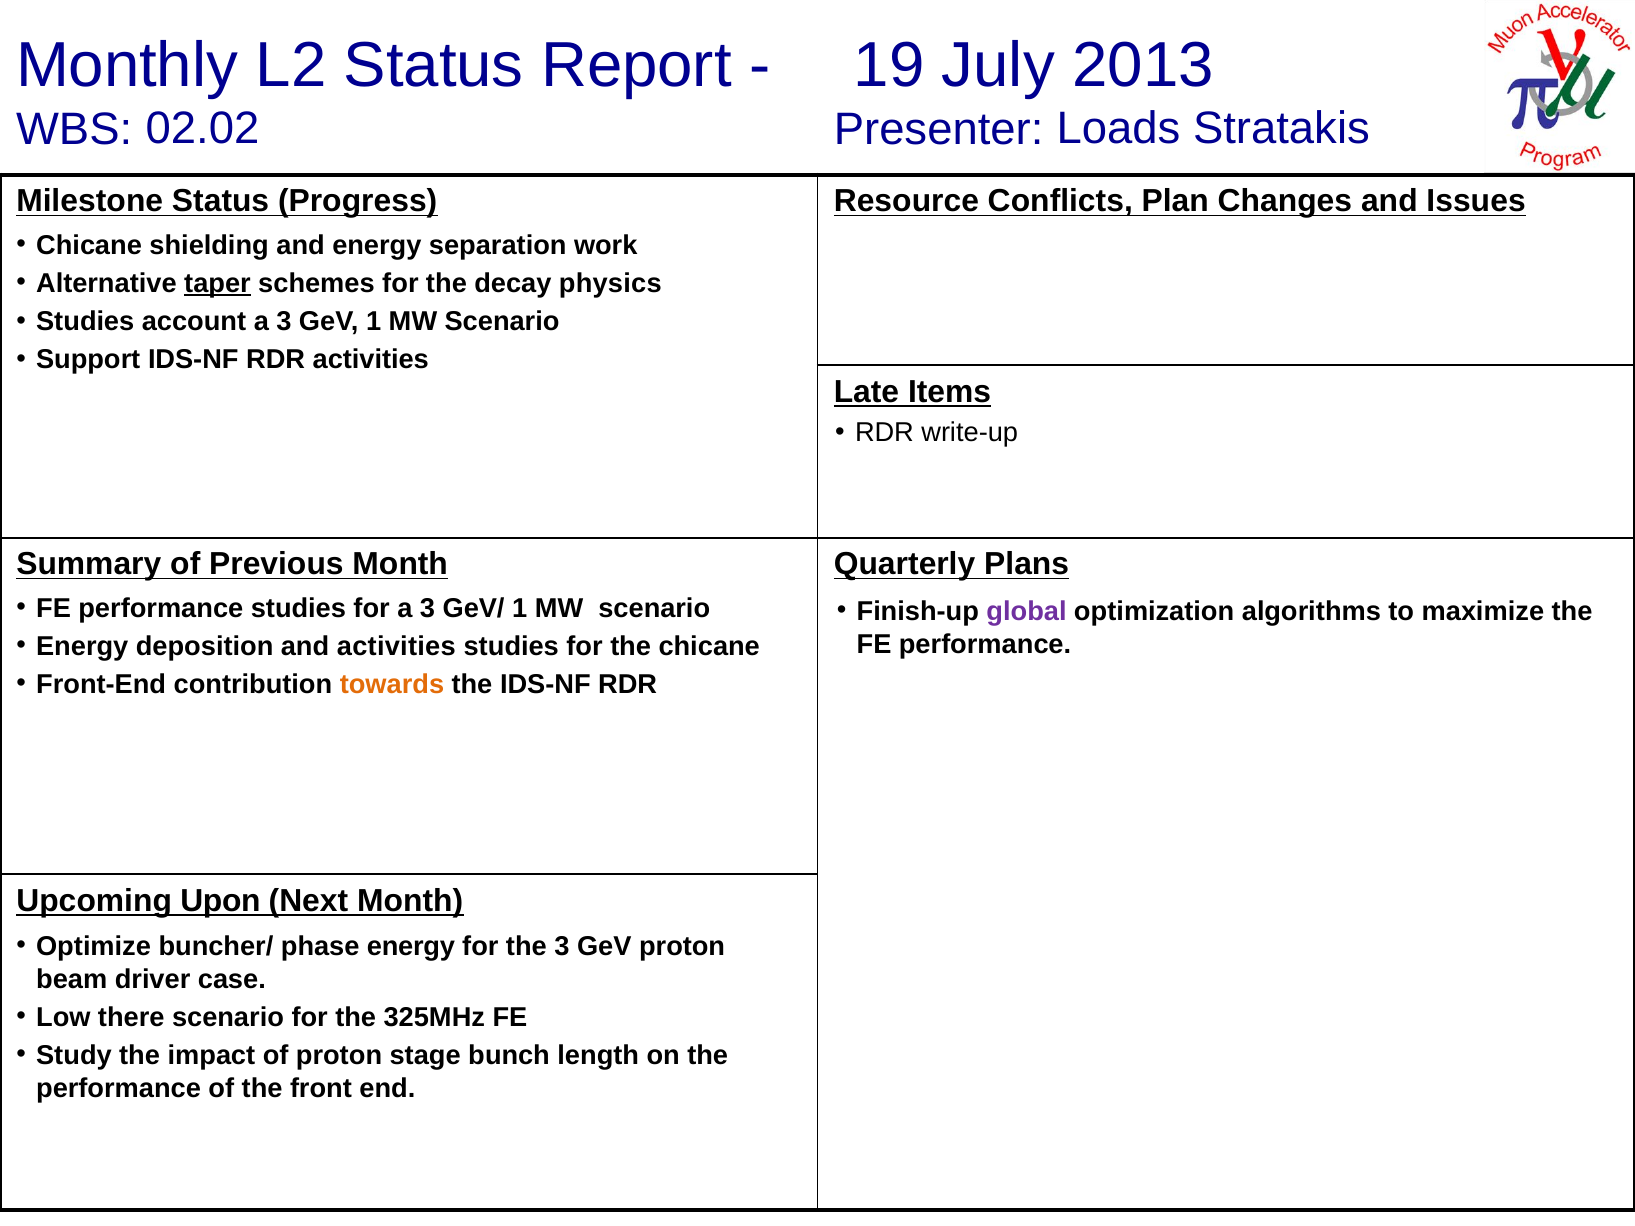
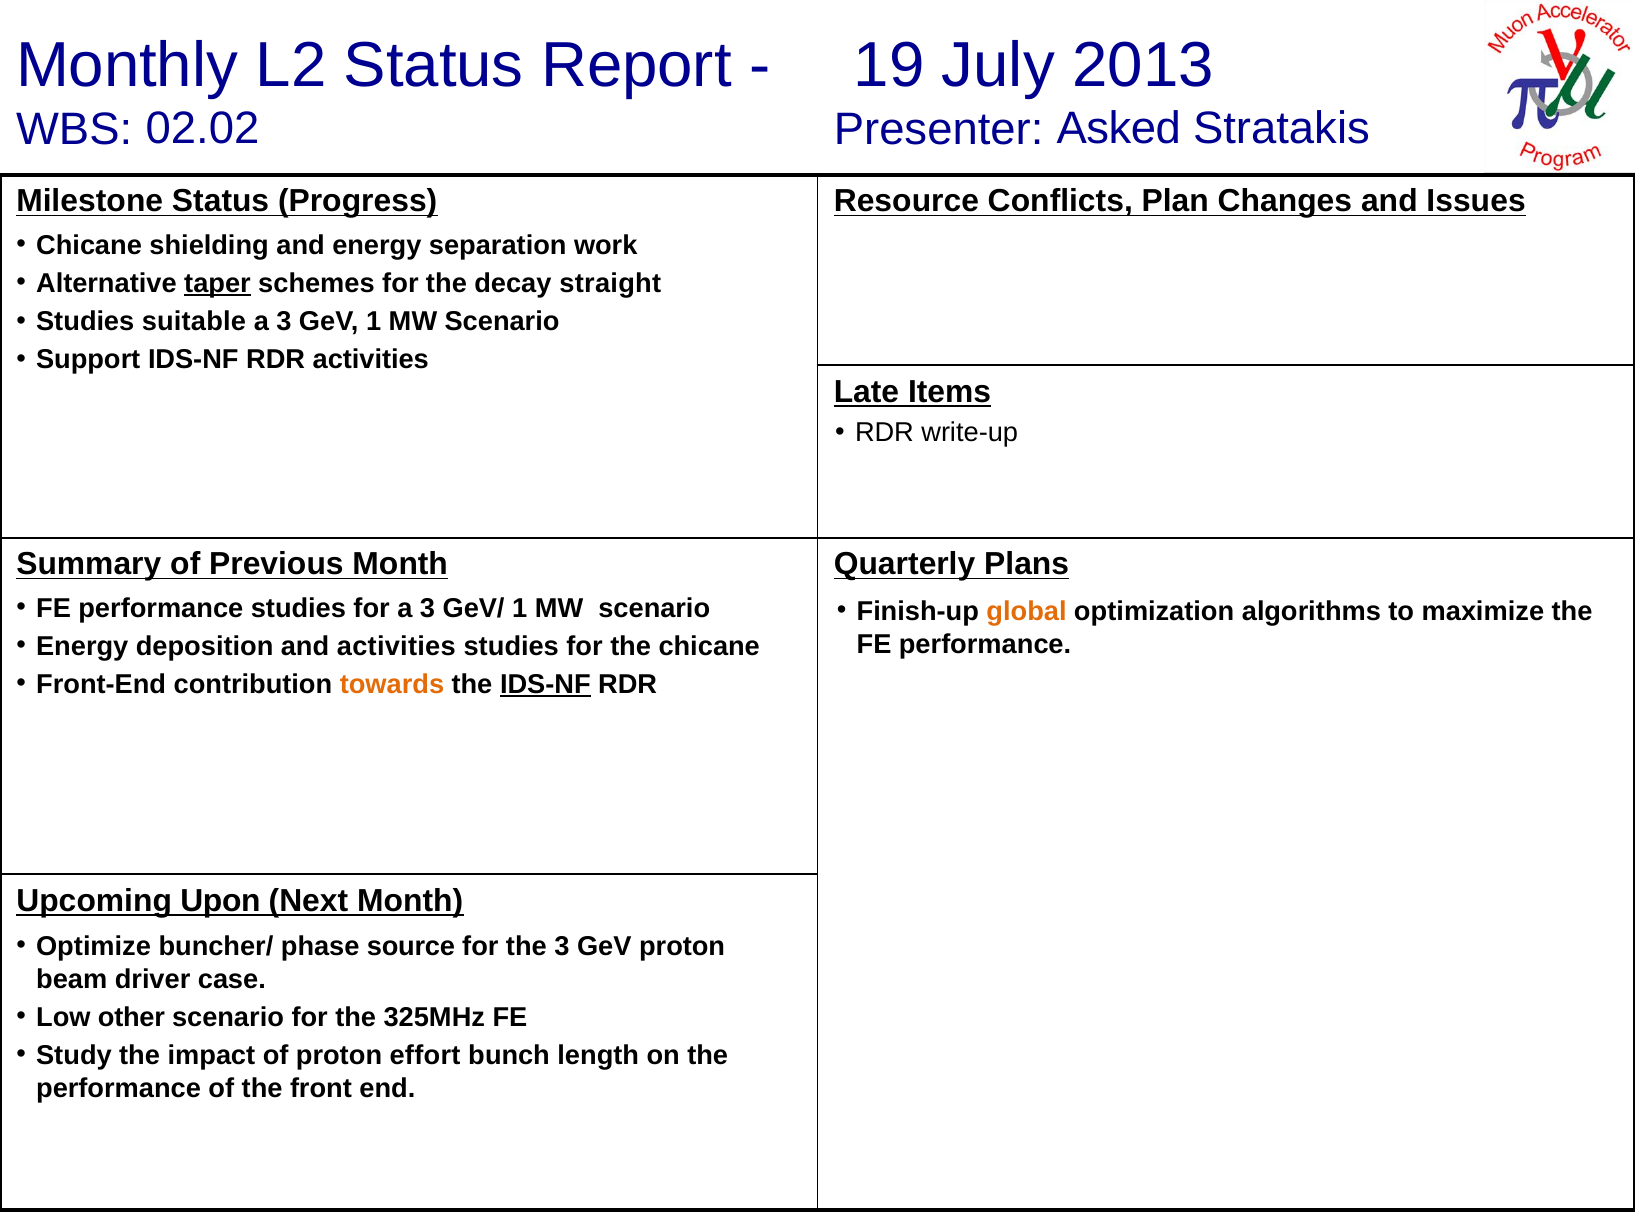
Loads: Loads -> Asked
physics: physics -> straight
account: account -> suitable
global colour: purple -> orange
IDS-NF at (545, 685) underline: none -> present
phase energy: energy -> source
there: there -> other
stage: stage -> effort
